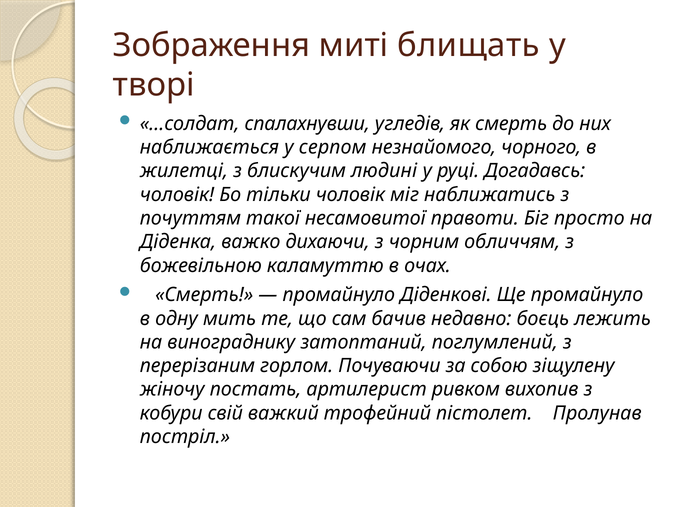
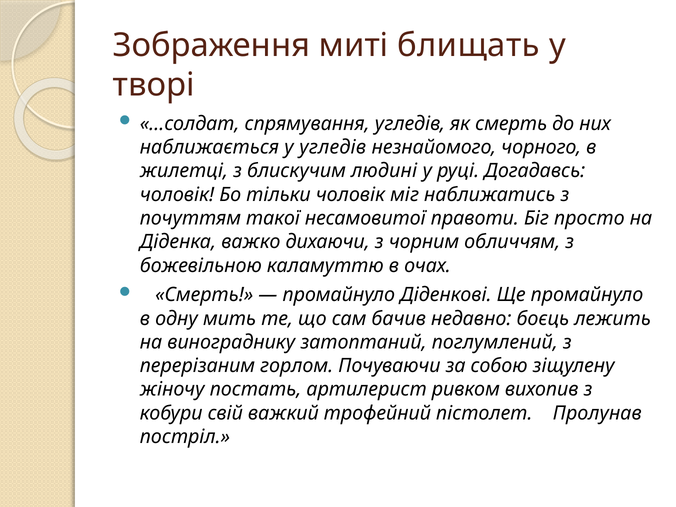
спалахнувши: спалахнувши -> спрямування
у серпом: серпом -> угледів
